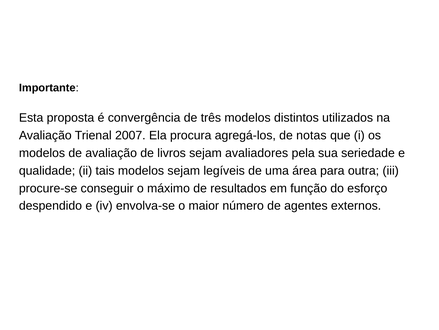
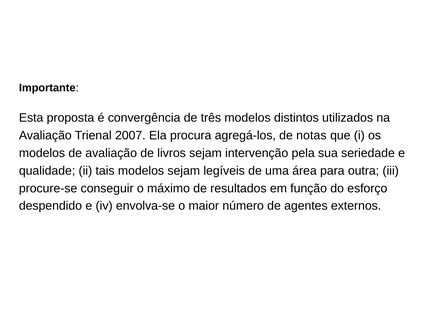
avaliadores: avaliadores -> intervenção
